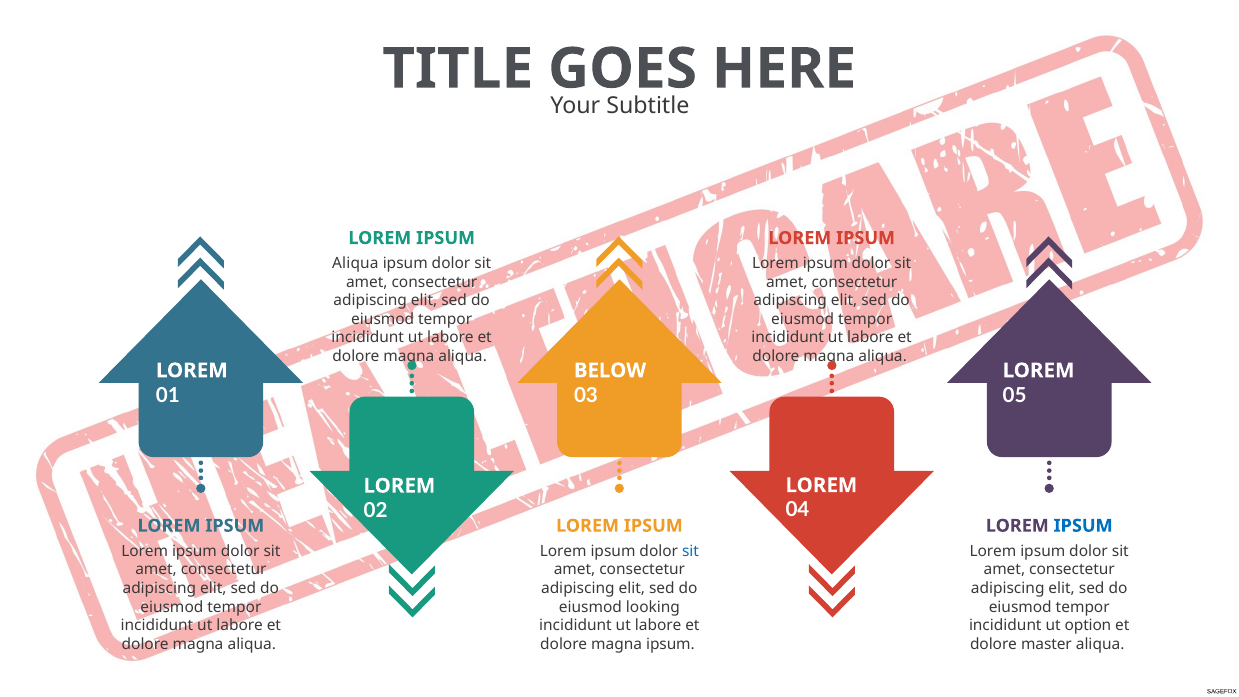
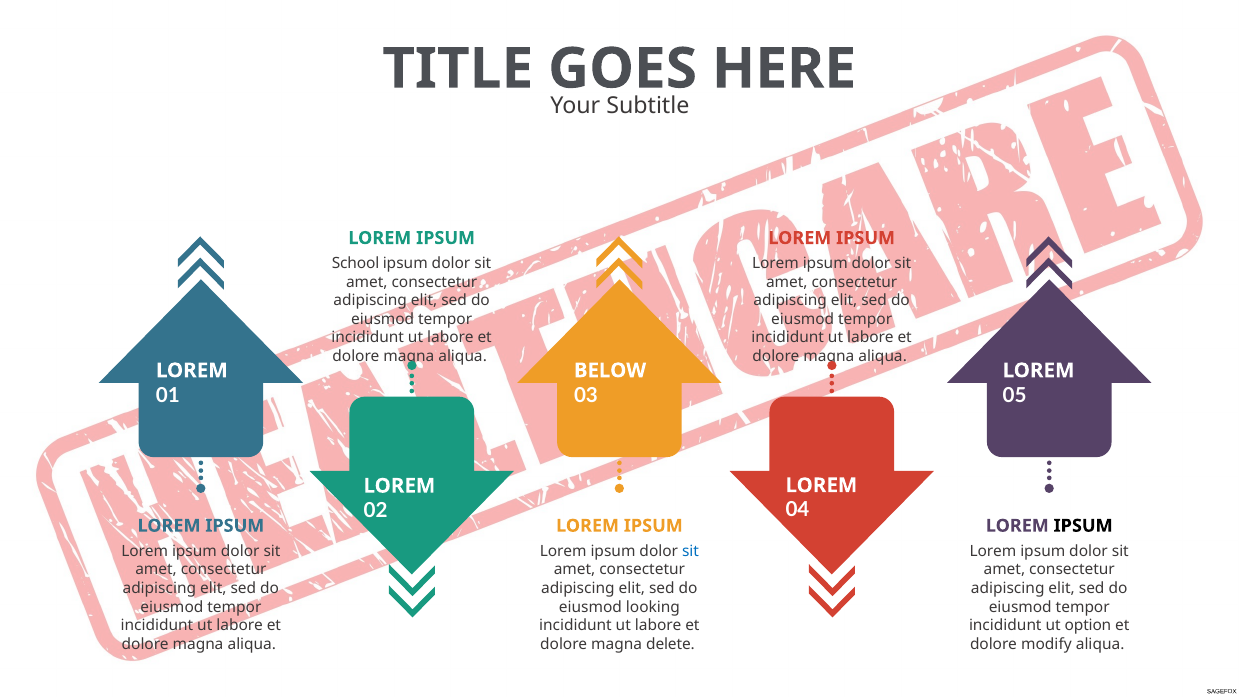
Aliqua at (355, 263): Aliqua -> School
IPSUM at (1083, 526) colour: blue -> black
magna ipsum: ipsum -> delete
master: master -> modify
